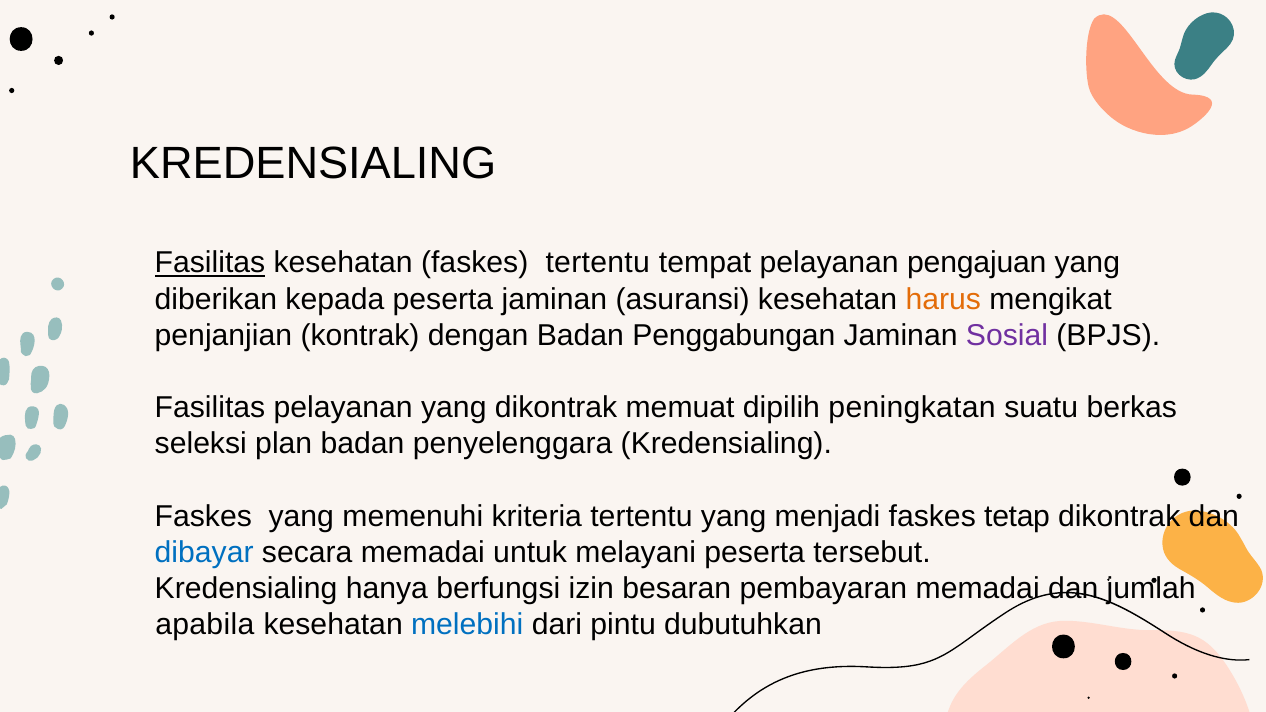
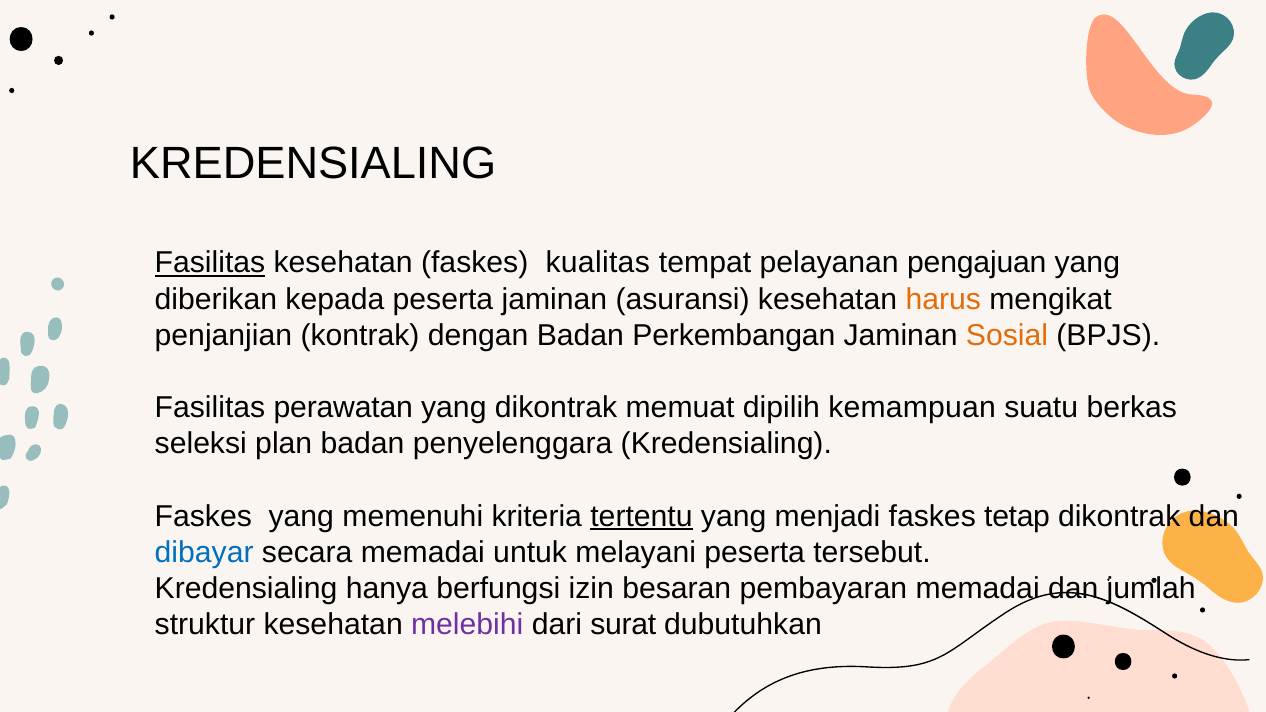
faskes tertentu: tertentu -> kualitas
Penggabungan: Penggabungan -> Perkembangan
Sosial colour: purple -> orange
Fasilitas pelayanan: pelayanan -> perawatan
peningkatan: peningkatan -> kemampuan
tertentu at (641, 516) underline: none -> present
apabila: apabila -> struktur
melebihi colour: blue -> purple
pintu: pintu -> surat
